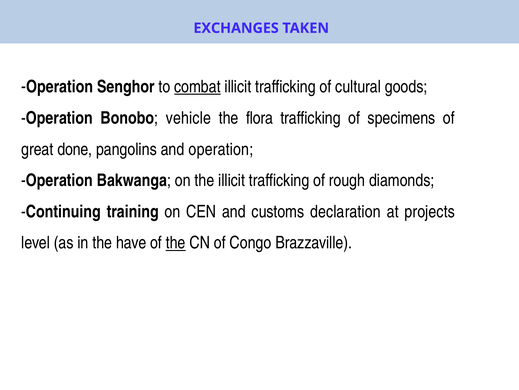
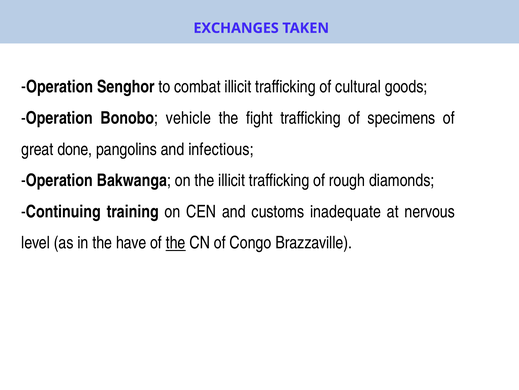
combat underline: present -> none
flora: flora -> fight
and operation: operation -> infectious
declaration: declaration -> inadequate
projects: projects -> nervous
